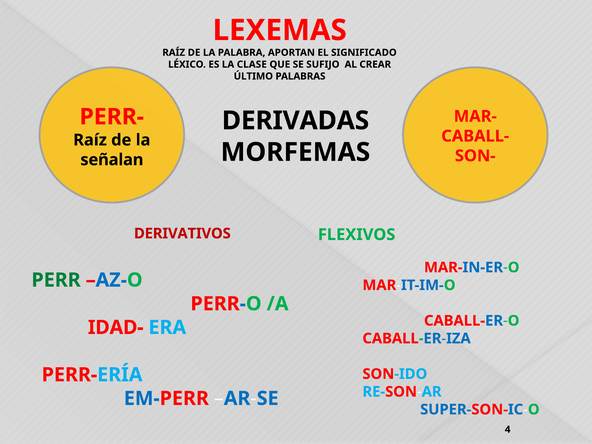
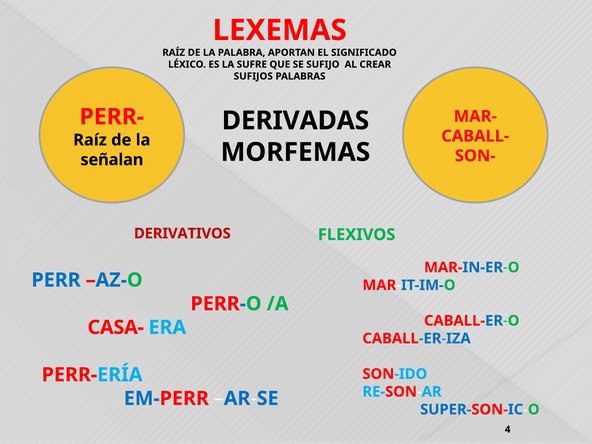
CLASE: CLASE -> SUFRE
ÚLTIMO: ÚLTIMO -> SUFIJOS
PERR colour: green -> blue
IDAD-: IDAD- -> CASA-
